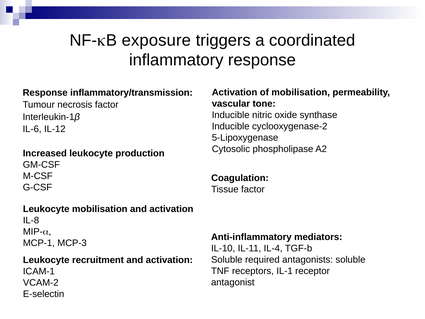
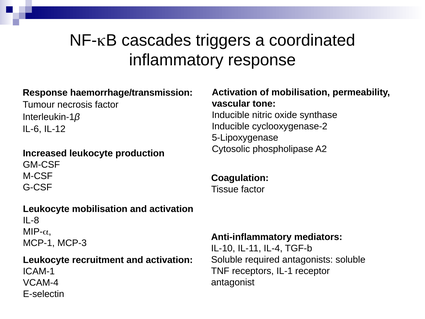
exposure: exposure -> cascades
inflammatory/transmission: inflammatory/transmission -> haemorrhage/transmission
VCAM-2: VCAM-2 -> VCAM-4
